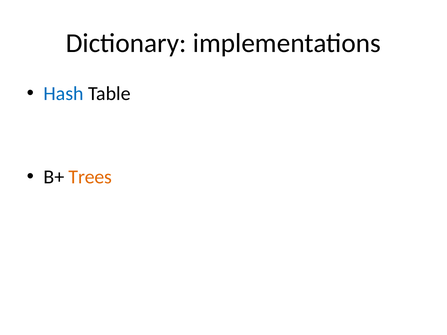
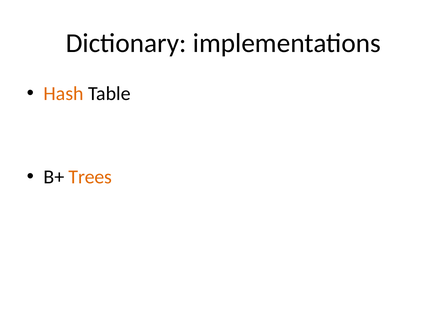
Hash colour: blue -> orange
